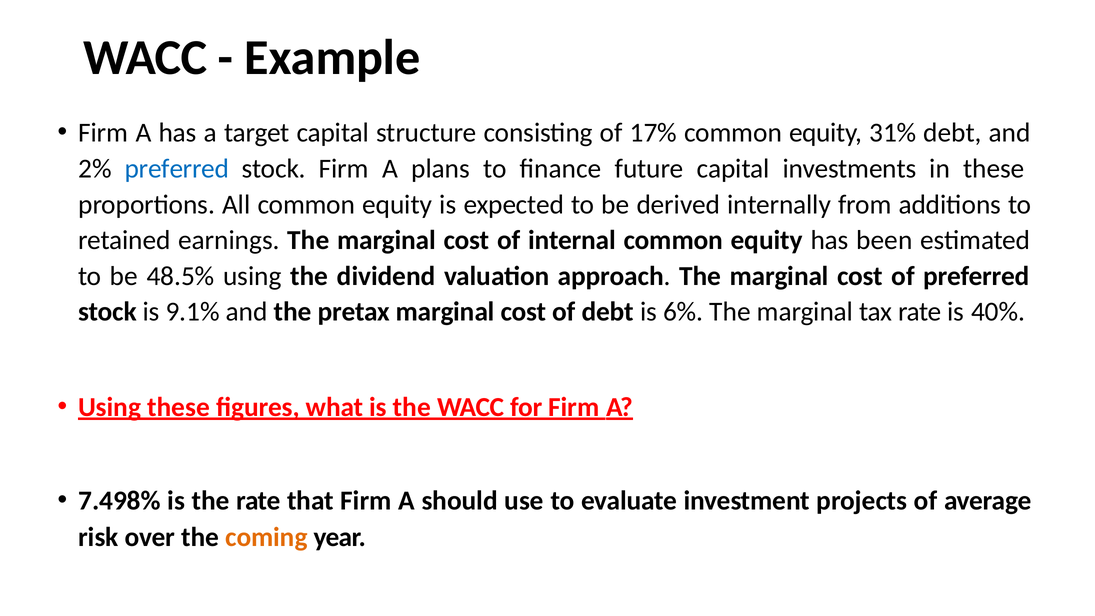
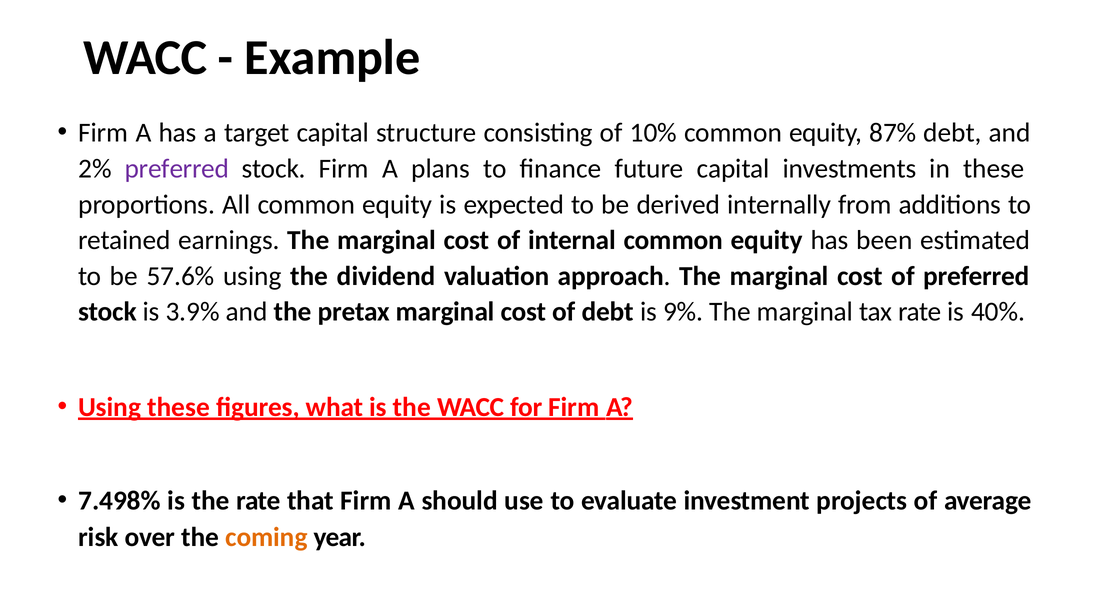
17%: 17% -> 10%
31%: 31% -> 87%
preferred at (177, 169) colour: blue -> purple
48.5%: 48.5% -> 57.6%
9.1%: 9.1% -> 3.9%
6%: 6% -> 9%
